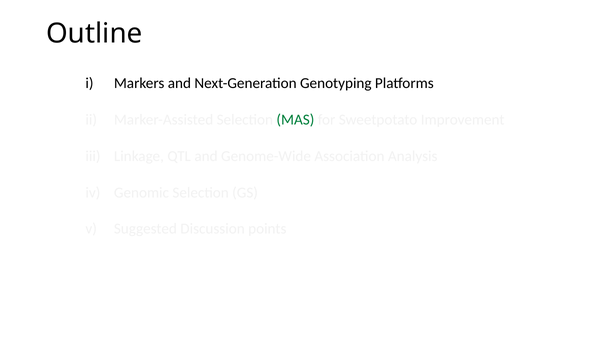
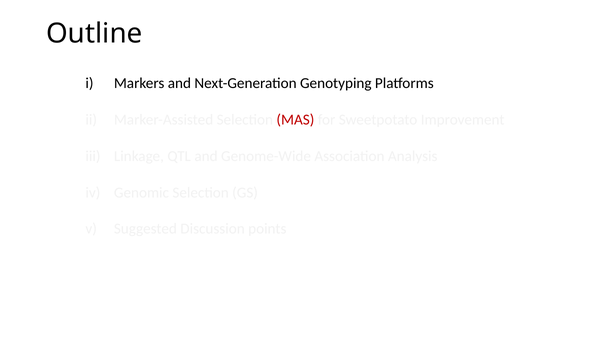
MAS colour: green -> red
